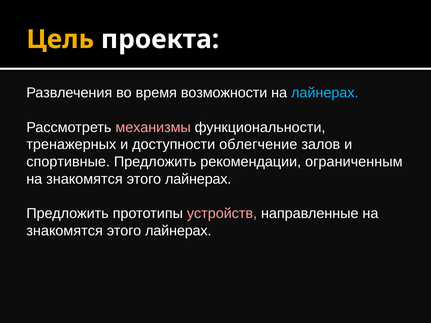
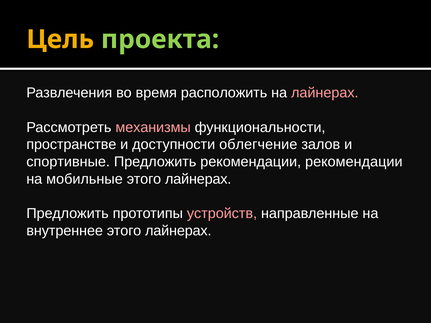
проекта colour: white -> light green
возможности: возможности -> расположить
лайнерах at (325, 93) colour: light blue -> pink
тренажерных: тренажерных -> пространстве
рекомендации ограниченным: ограниченным -> рекомендации
знакомятся at (84, 179): знакомятся -> мобильные
знакомятся at (65, 231): знакомятся -> внутреннее
